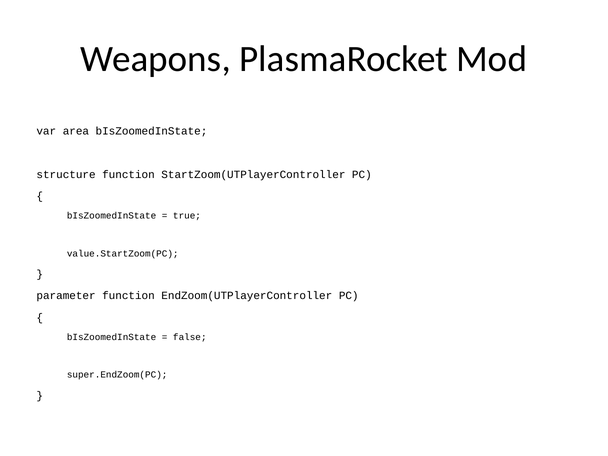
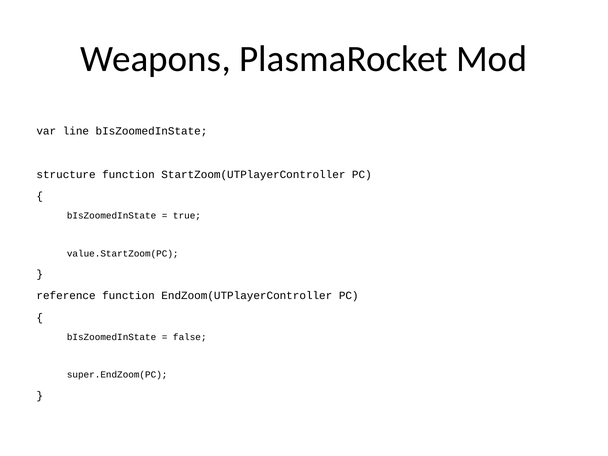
area: area -> line
parameter: parameter -> reference
